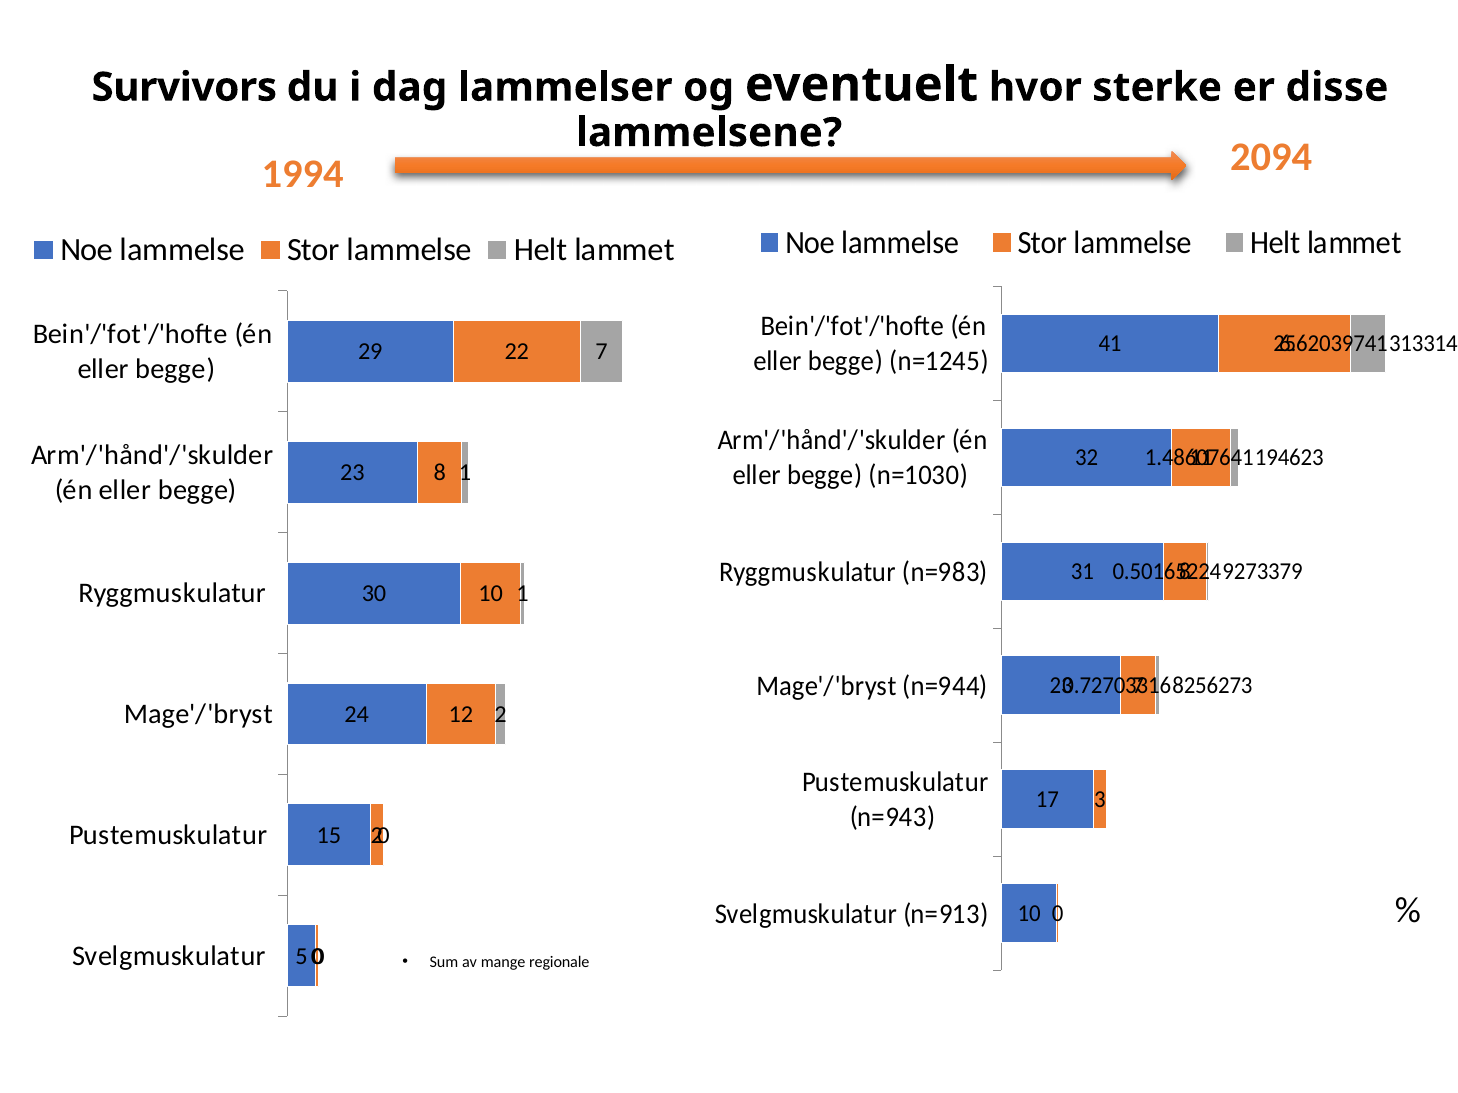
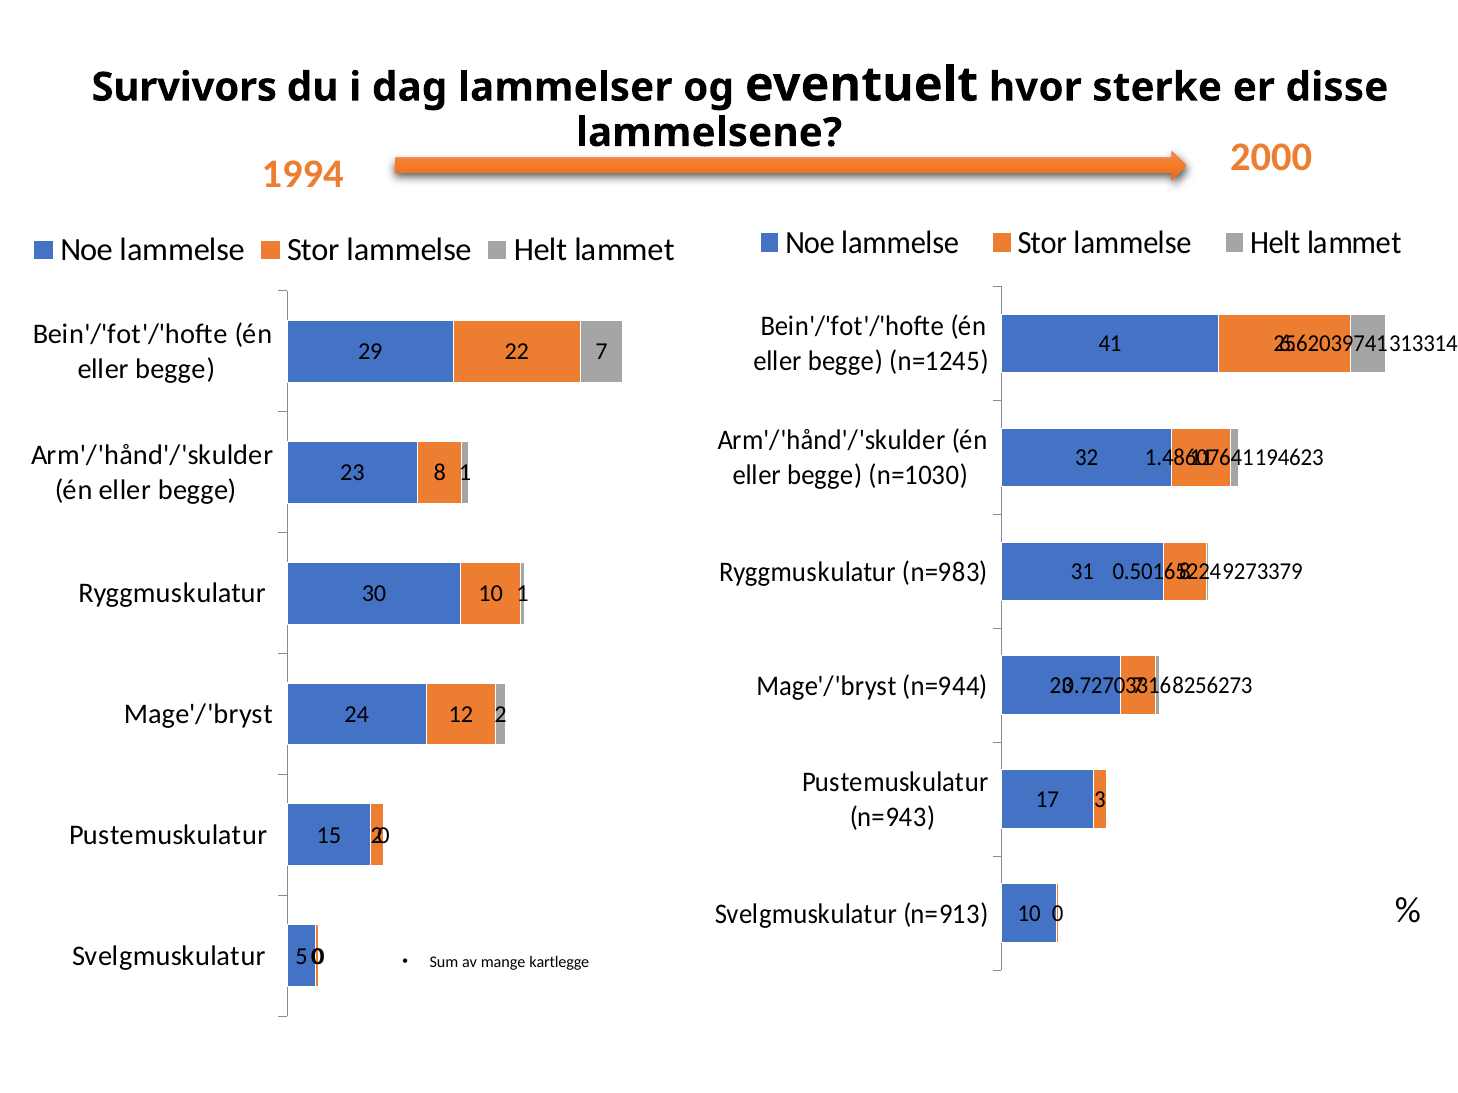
2094: 2094 -> 2000
regionale: regionale -> kartlegge
